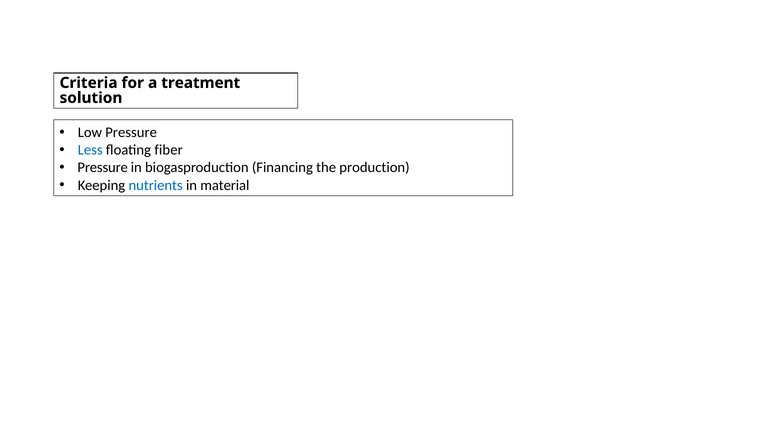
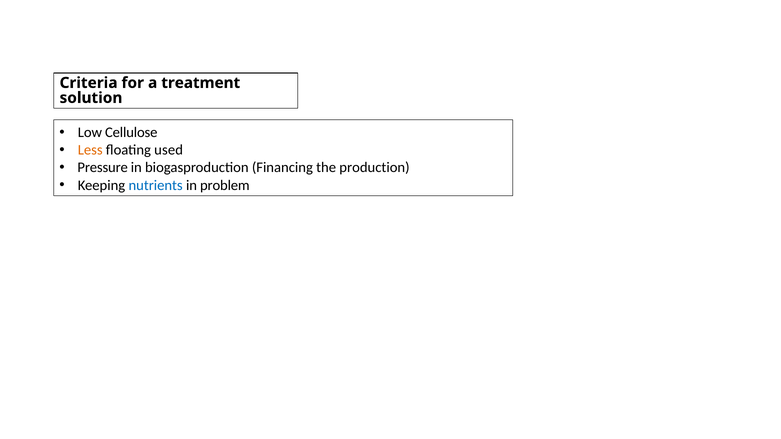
Low Pressure: Pressure -> Cellulose
Less colour: blue -> orange
fiber: fiber -> used
material: material -> problem
